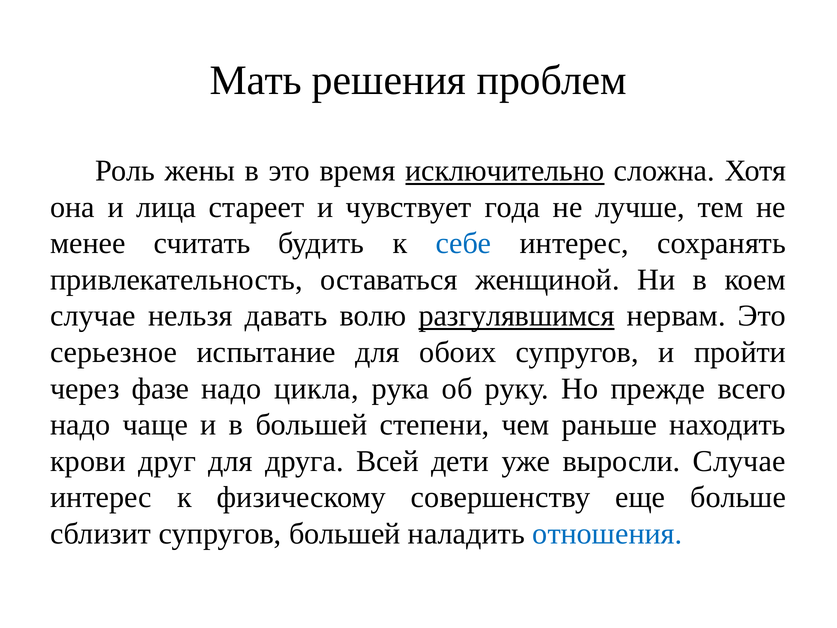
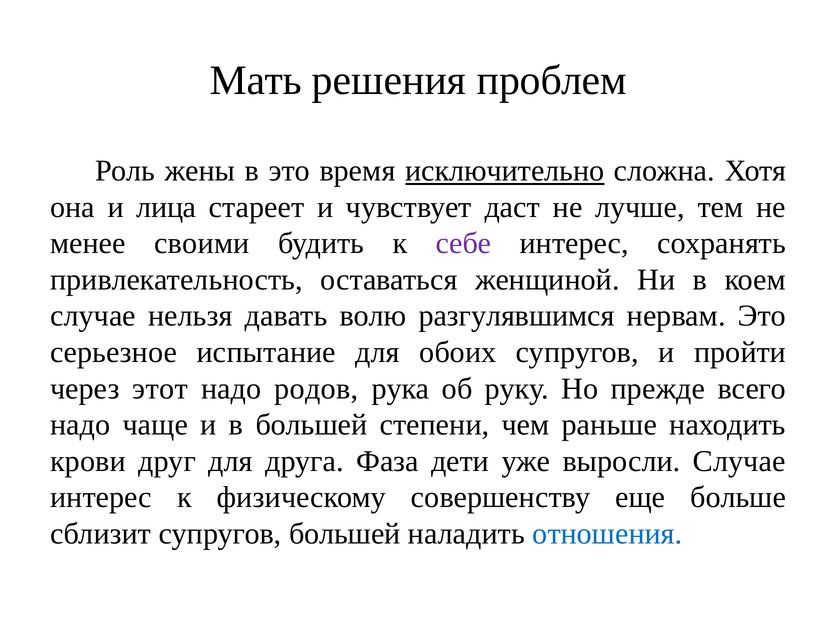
года: года -> даст
считать: считать -> своими
себе colour: blue -> purple
разгулявшимся underline: present -> none
фазе: фазе -> этот
цикла: цикла -> родов
Всей: Всей -> Фаза
